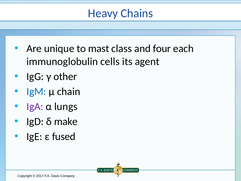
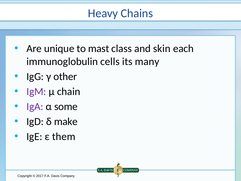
four: four -> skin
agent: agent -> many
IgM colour: blue -> purple
lungs: lungs -> some
fused: fused -> them
